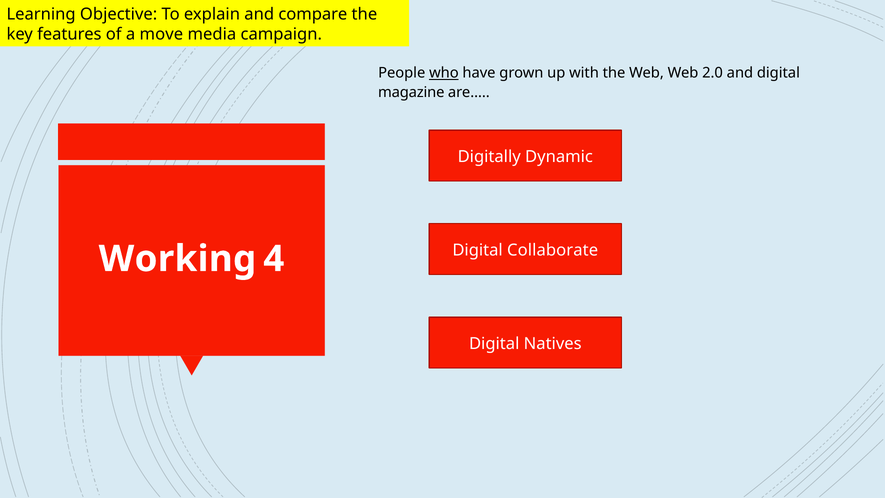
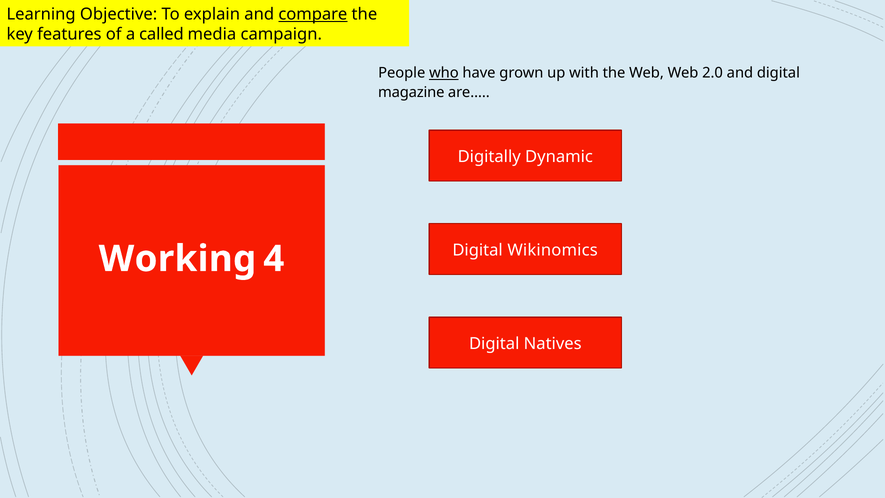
compare underline: none -> present
move: move -> called
Collaborate: Collaborate -> Wikinomics
